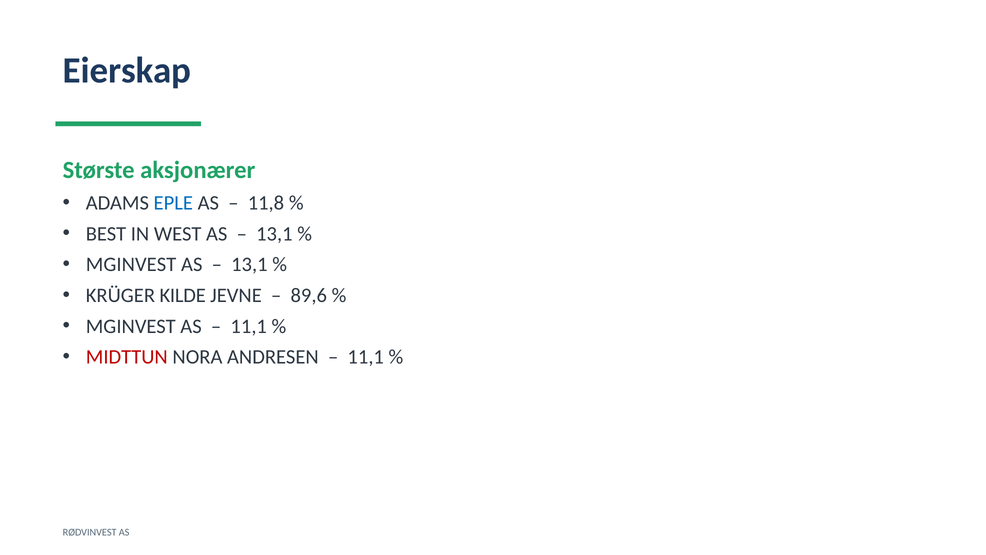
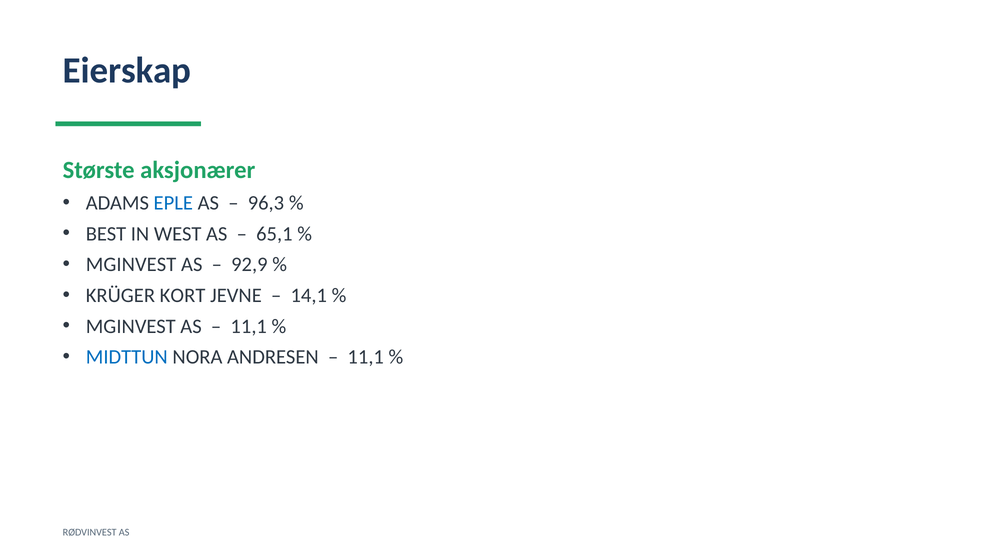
11,8: 11,8 -> 96,3
13,1 at (274, 234): 13,1 -> 65,1
13,1 at (249, 264): 13,1 -> 92,9
KILDE: KILDE -> KORT
89,6: 89,6 -> 14,1
MIDTTUN colour: red -> blue
